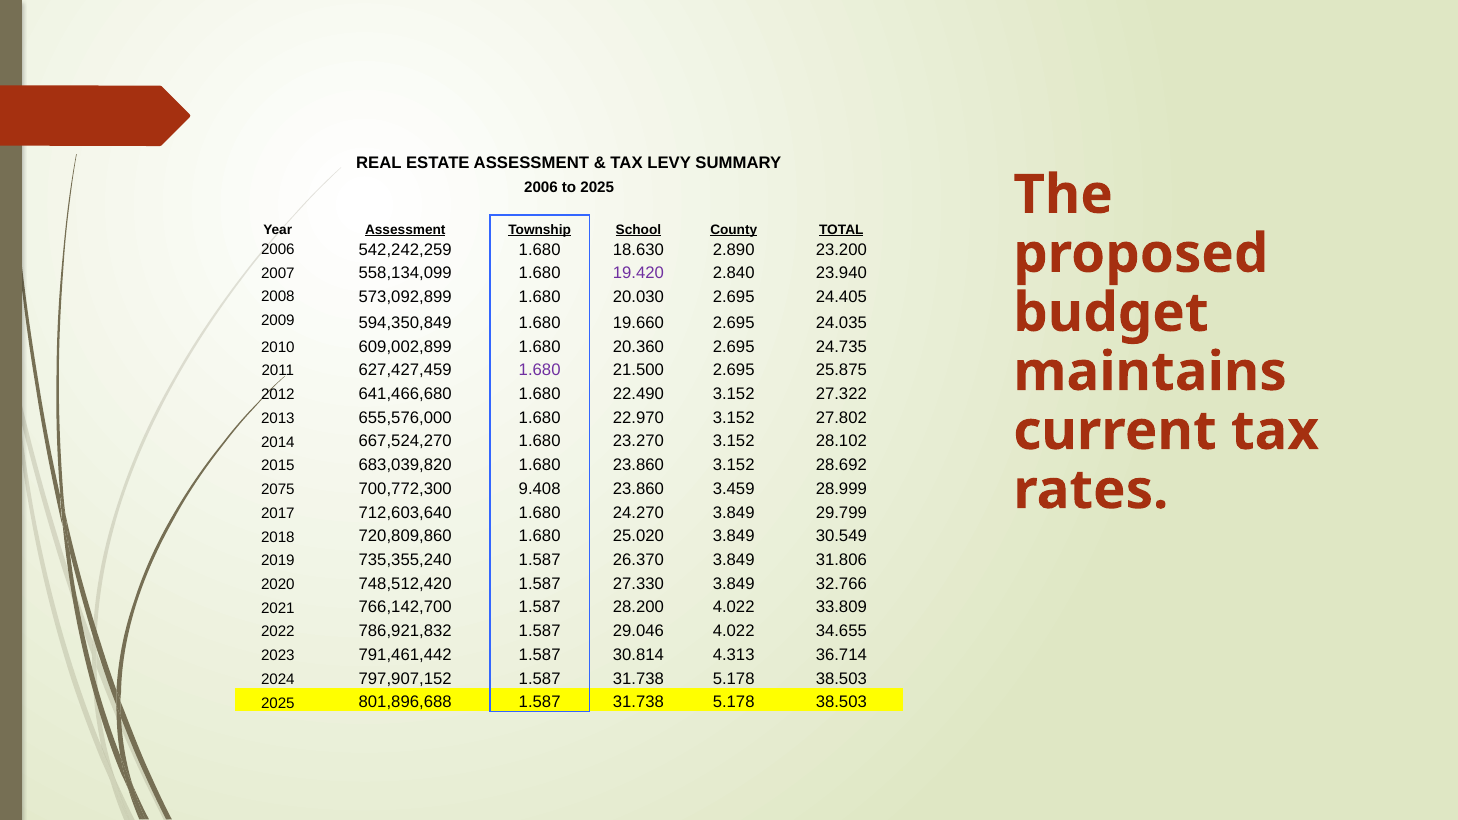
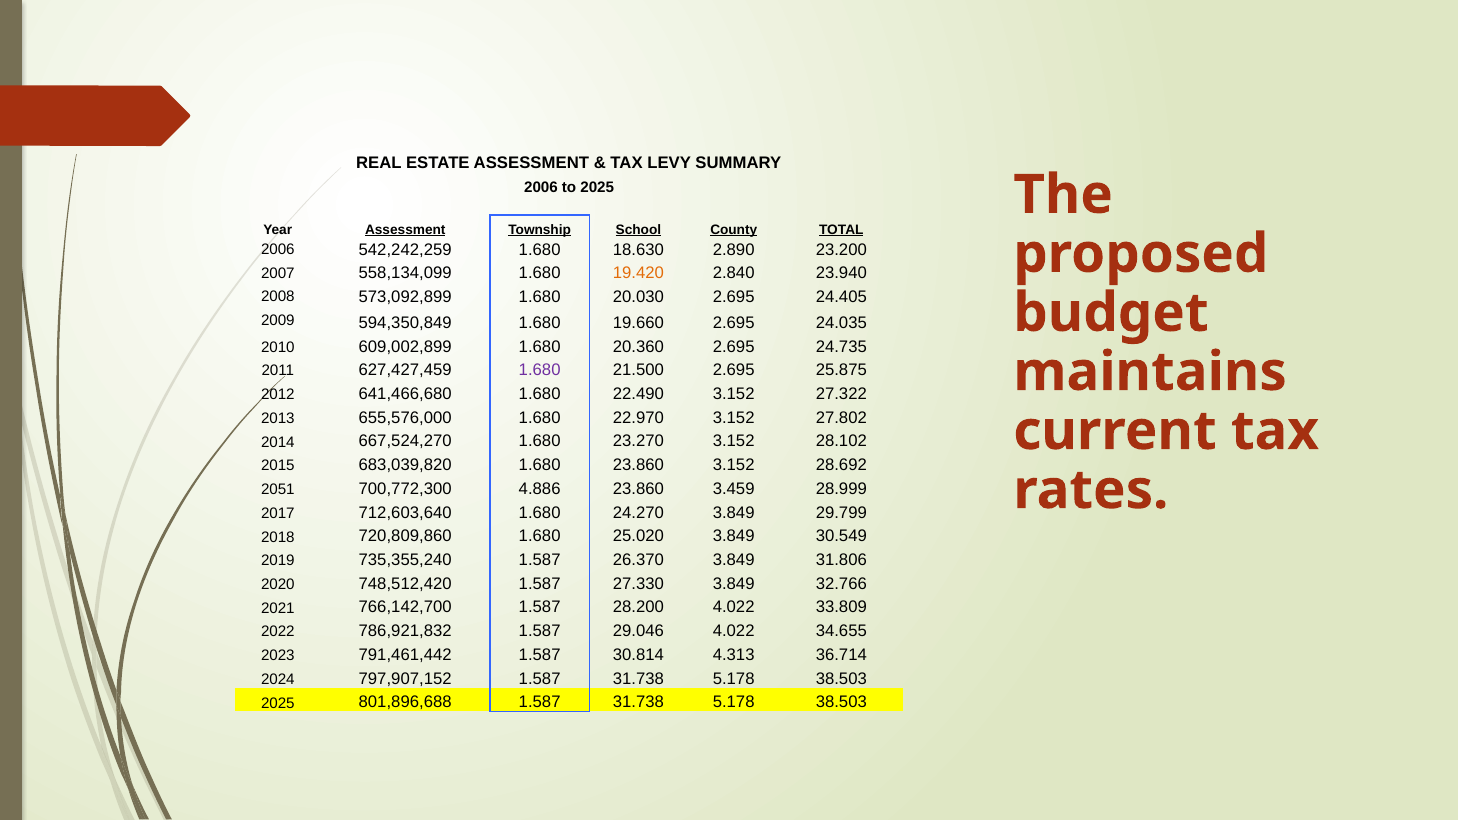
19.420 colour: purple -> orange
2075: 2075 -> 2051
9.408: 9.408 -> 4.886
